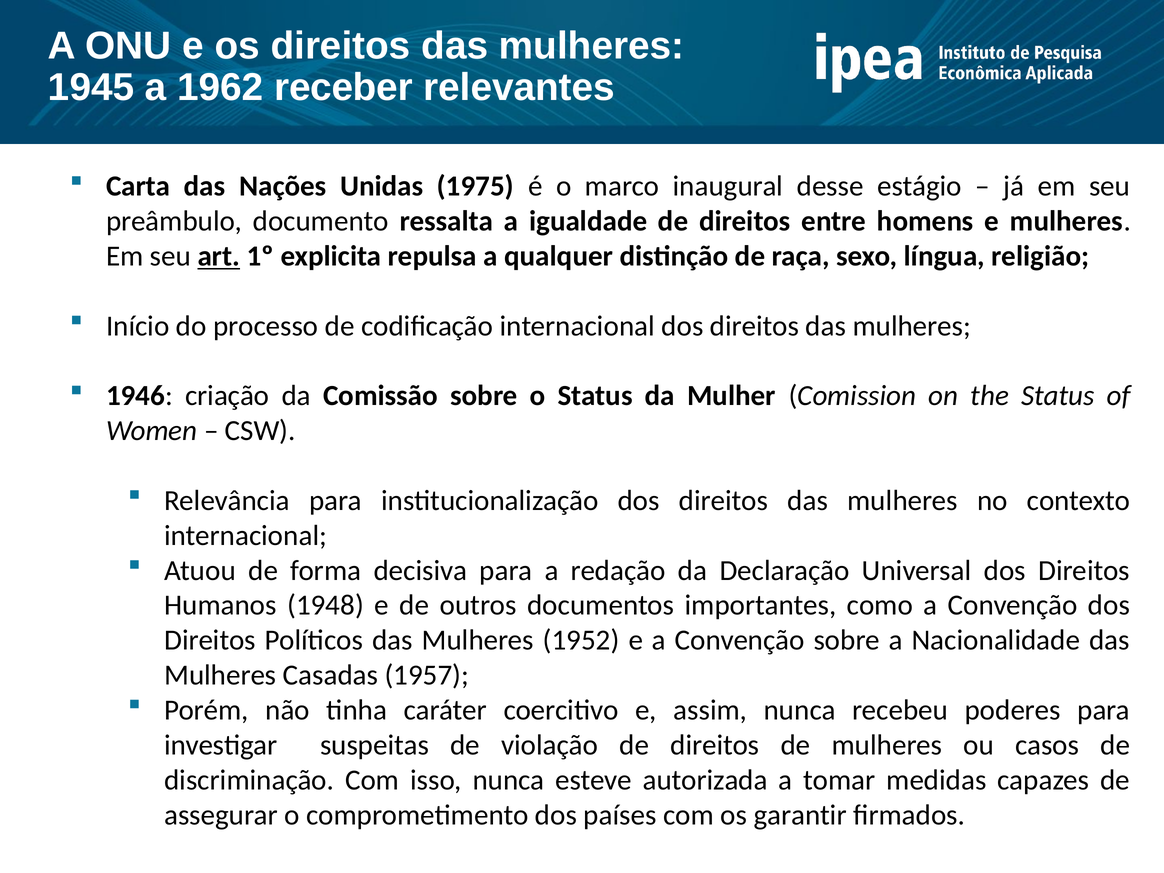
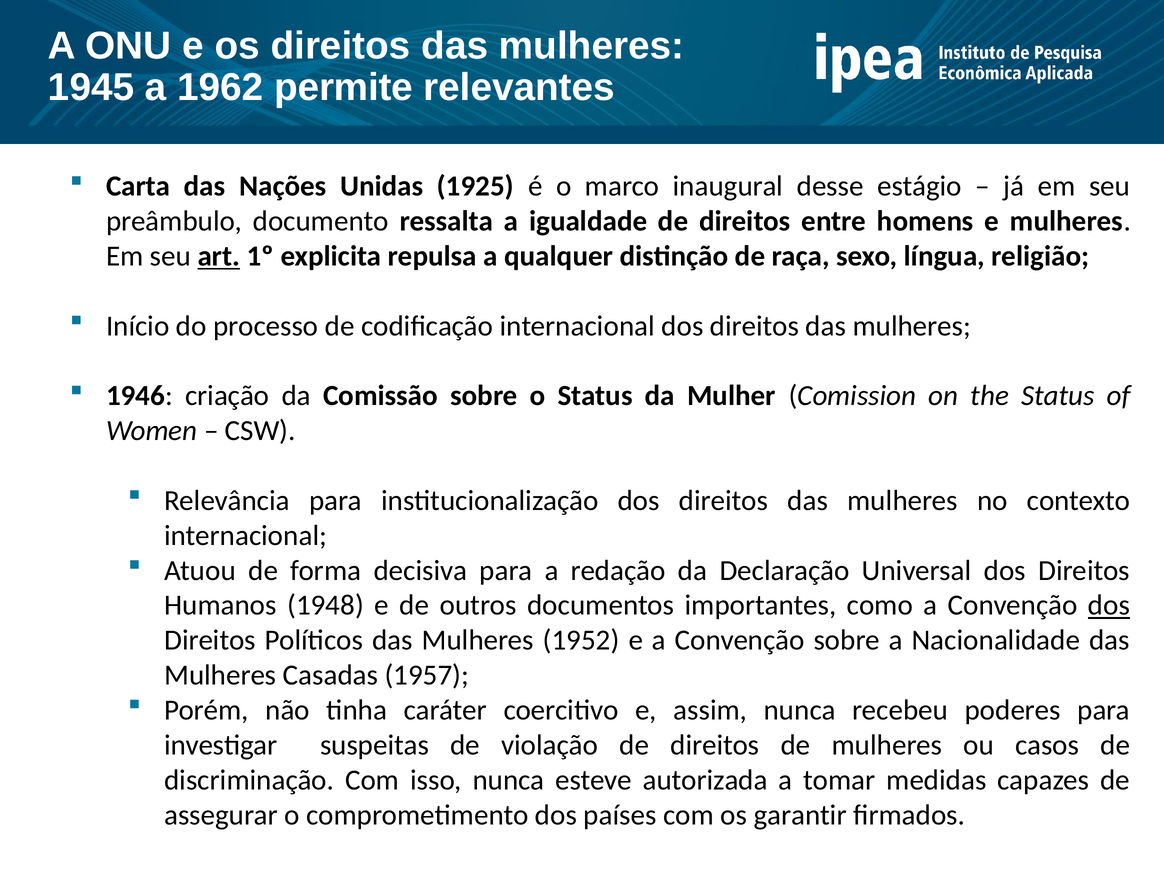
receber: receber -> permite
1975: 1975 -> 1925
dos at (1109, 605) underline: none -> present
